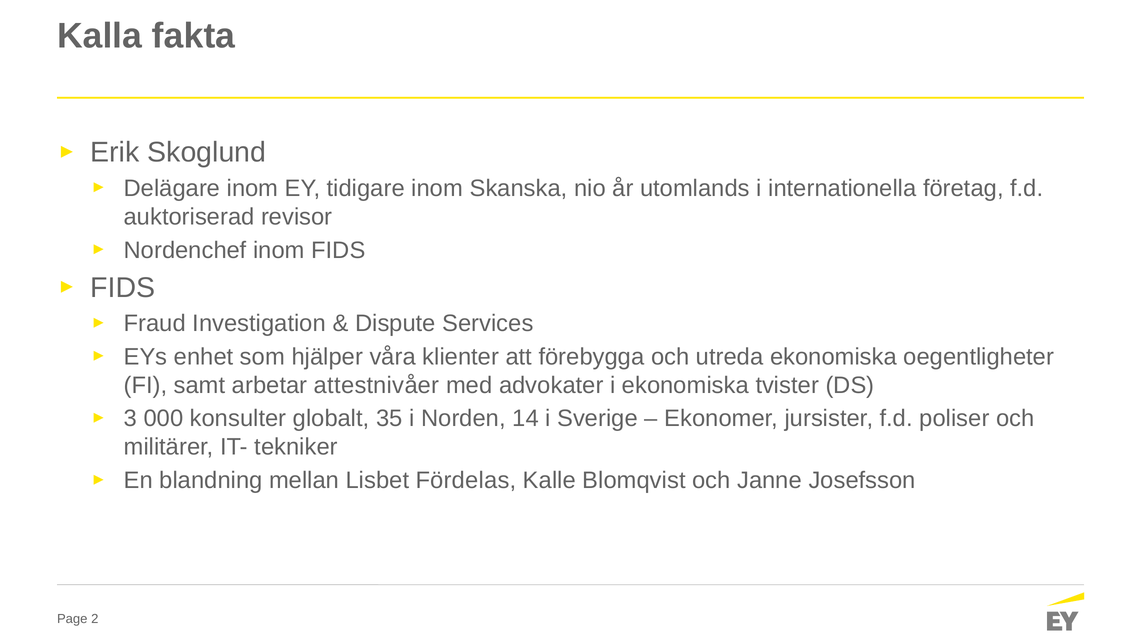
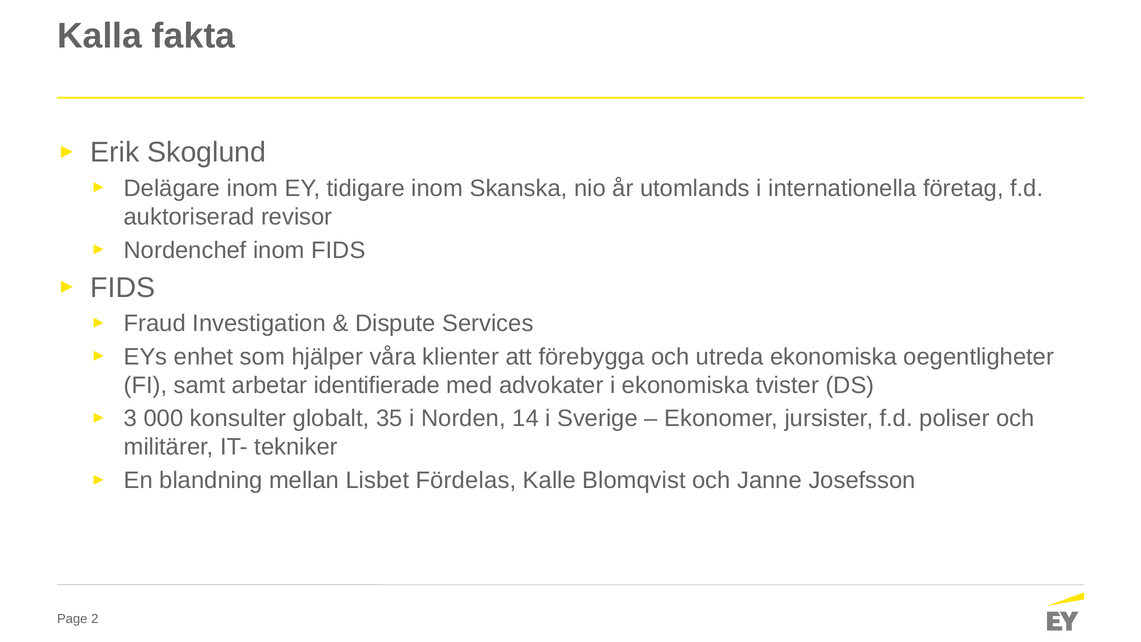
attestnivåer: attestnivåer -> identifierade
